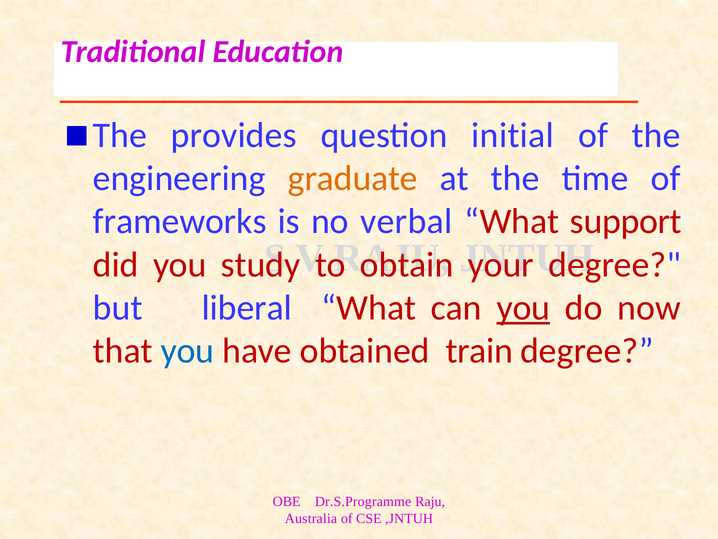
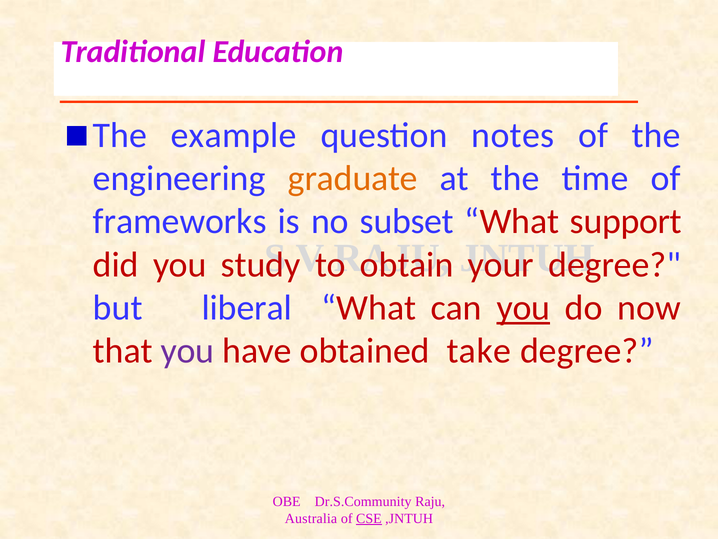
provides: provides -> example
initial: initial -> notes
verbal: verbal -> subset
you at (187, 351) colour: blue -> purple
train: train -> take
Dr.S.Programme: Dr.S.Programme -> Dr.S.Community
CSE underline: none -> present
